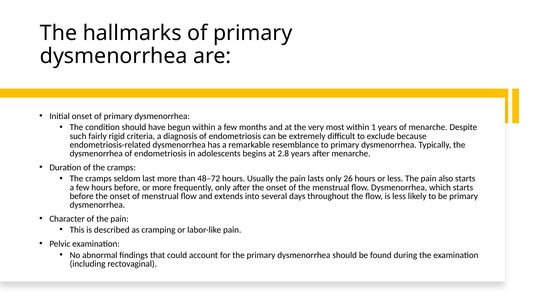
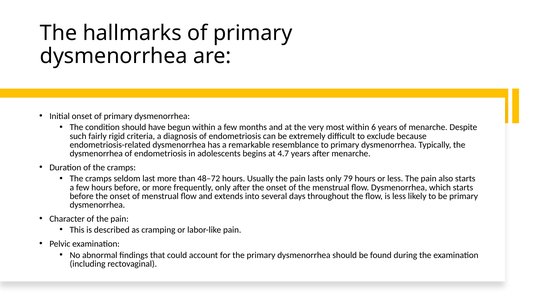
1: 1 -> 6
2.8: 2.8 -> 4.7
26: 26 -> 79
